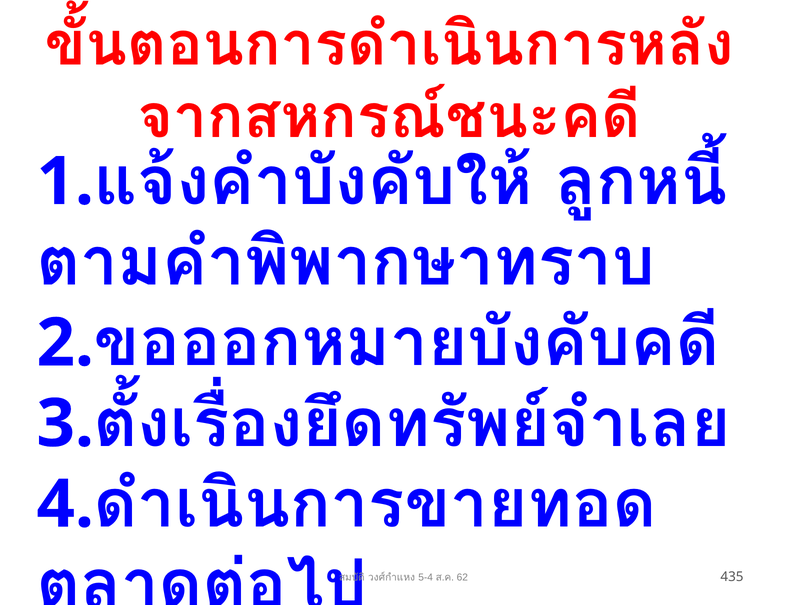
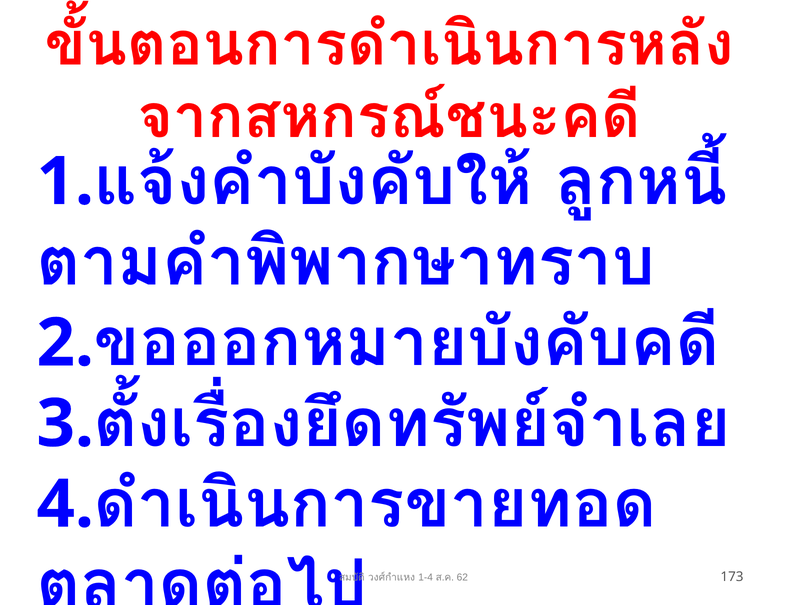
5-4: 5-4 -> 1-4
435: 435 -> 173
